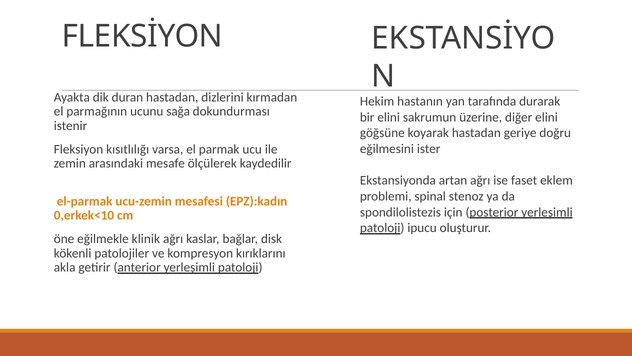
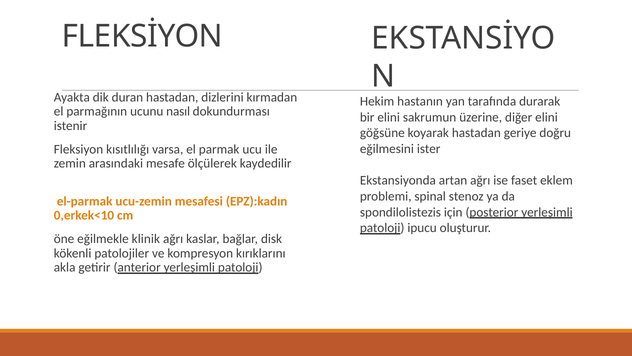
sağa: sağa -> nasıl
